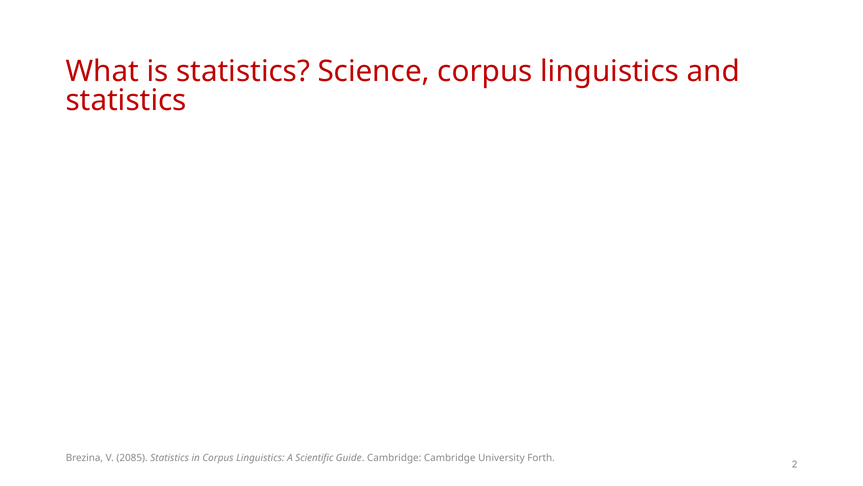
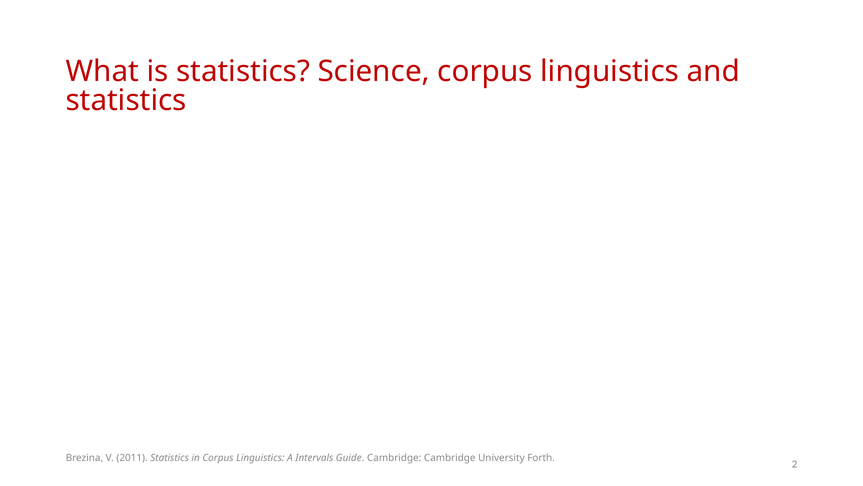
2085: 2085 -> 2011
Scientific: Scientific -> Intervals
